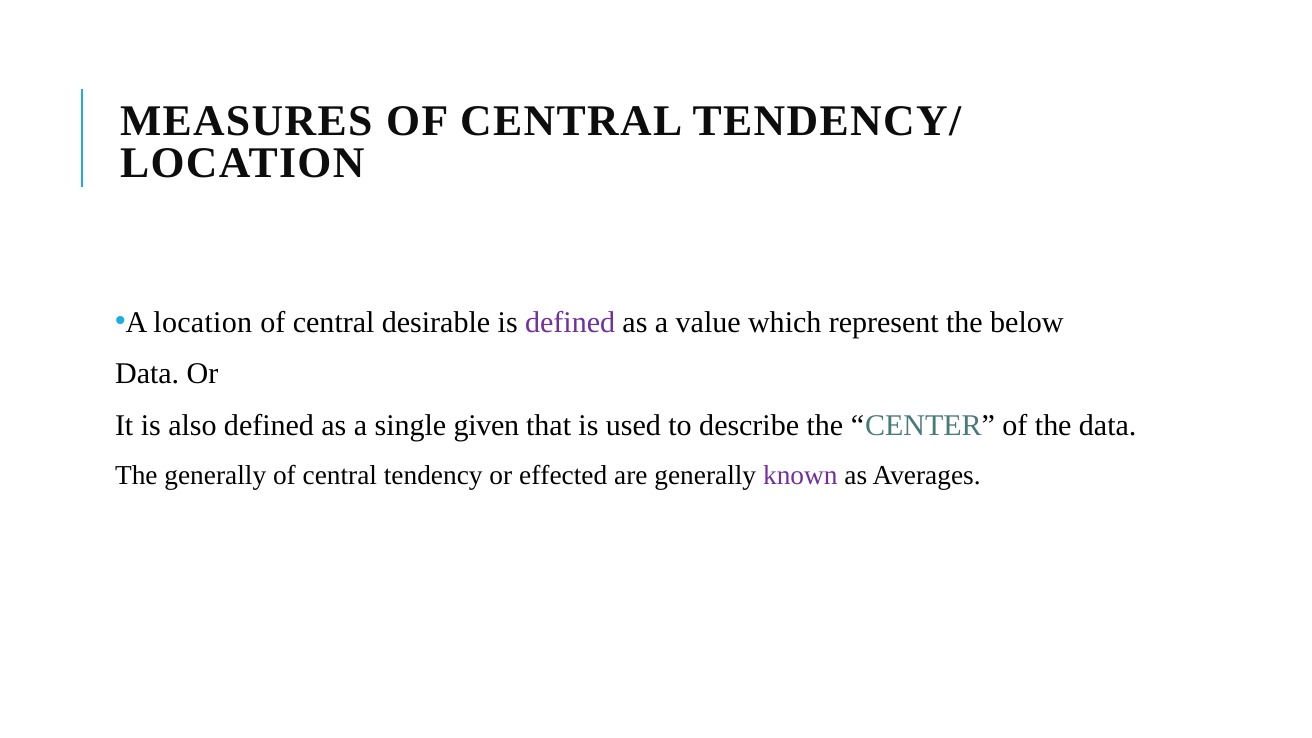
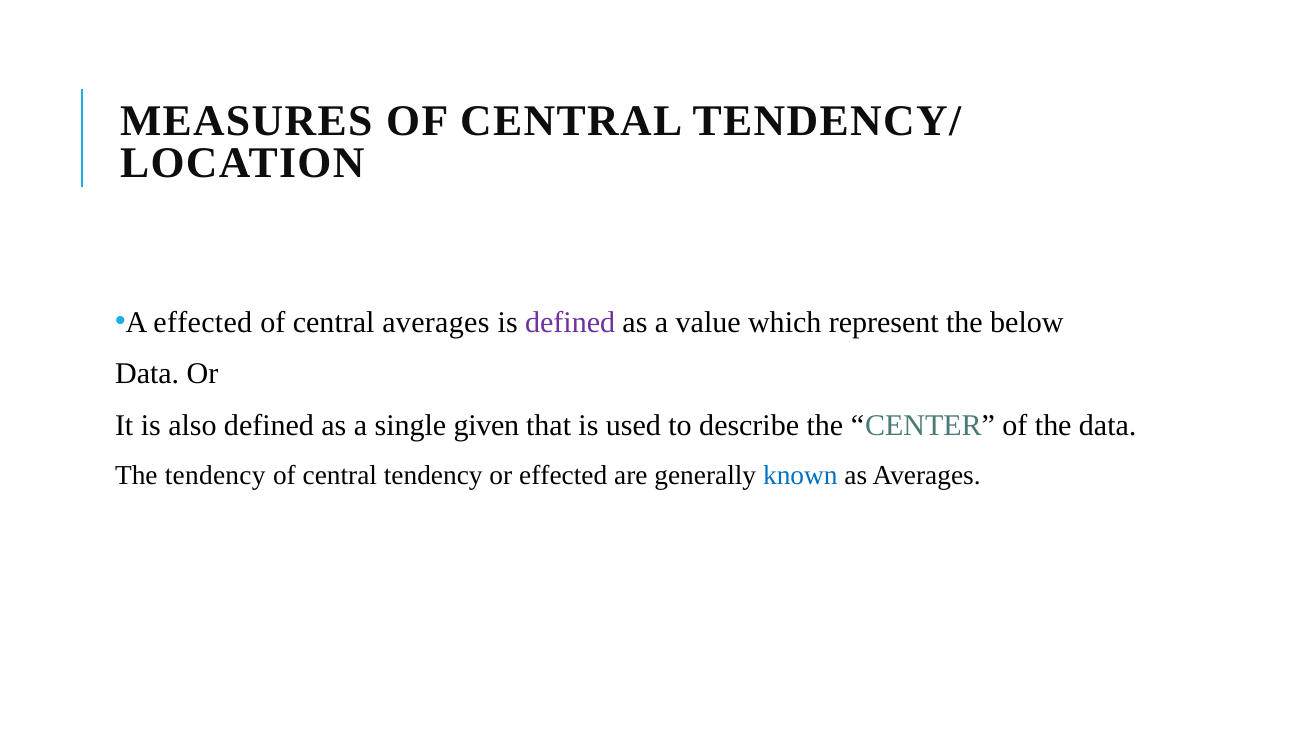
A location: location -> effected
central desirable: desirable -> averages
The generally: generally -> tendency
known colour: purple -> blue
